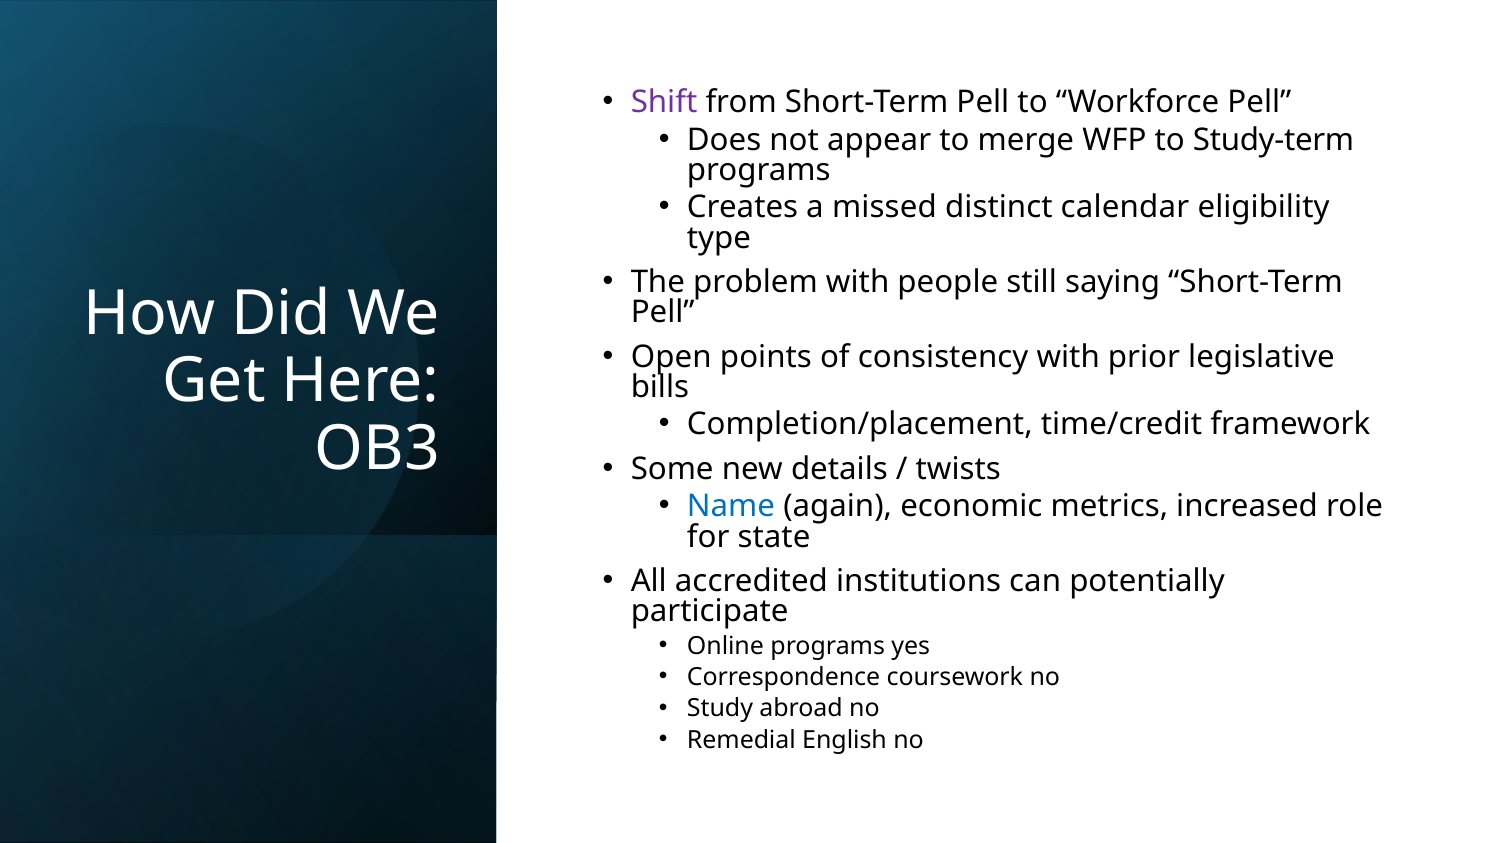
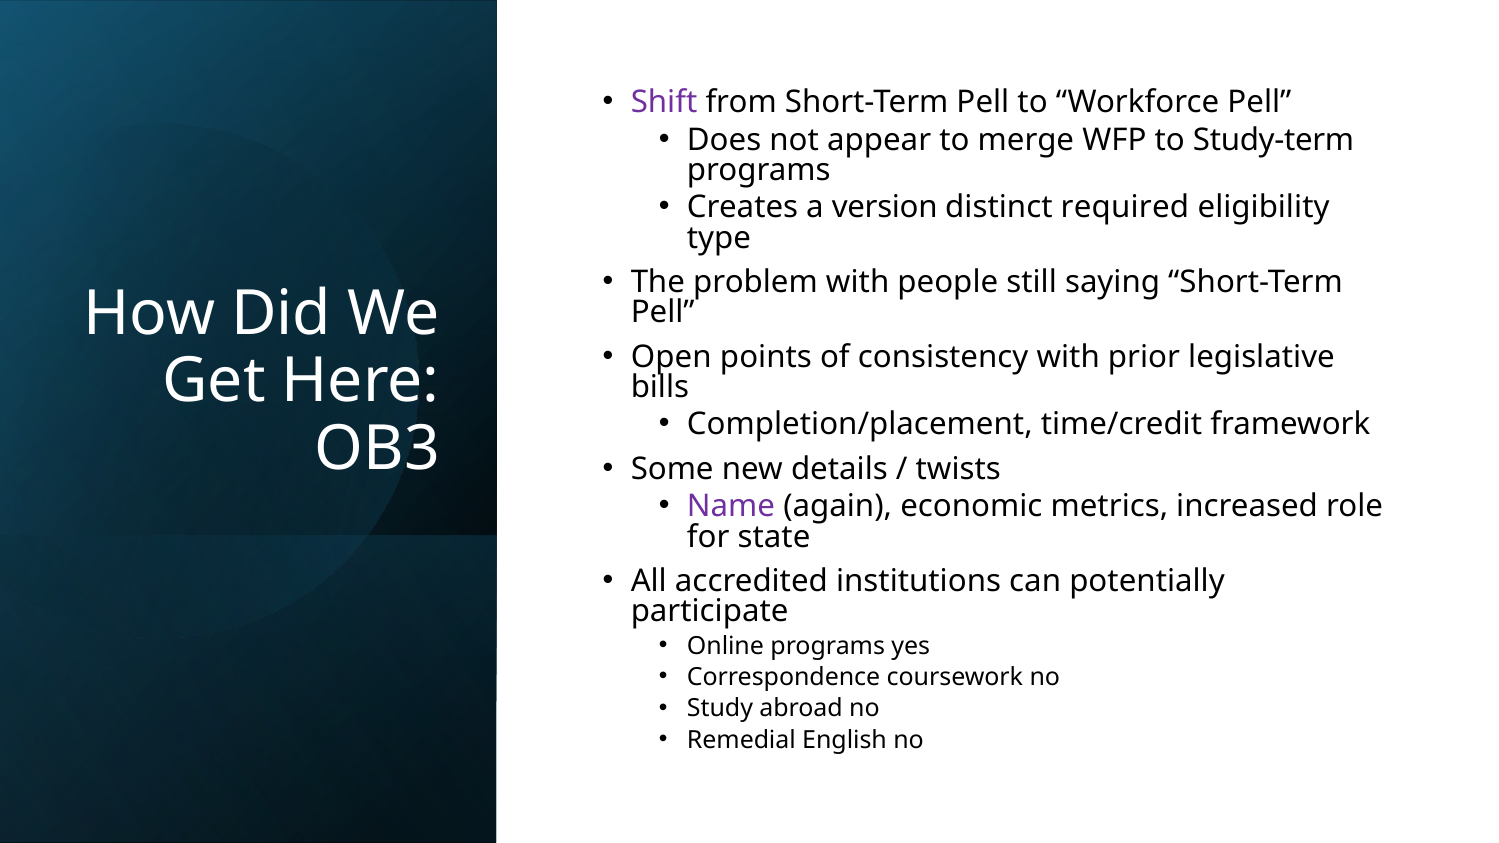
missed: missed -> version
calendar: calendar -> required
Name colour: blue -> purple
